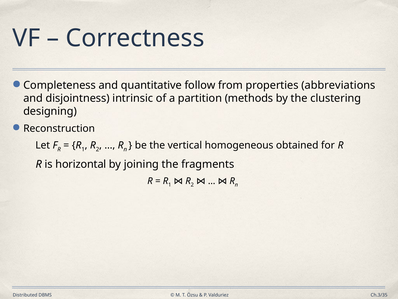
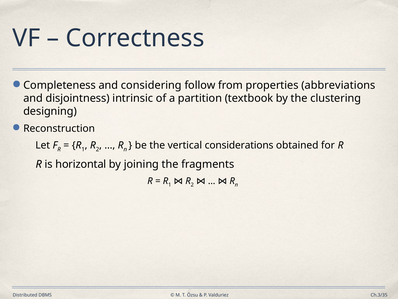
quantitative: quantitative -> considering
methods: methods -> textbook
homogeneous: homogeneous -> considerations
